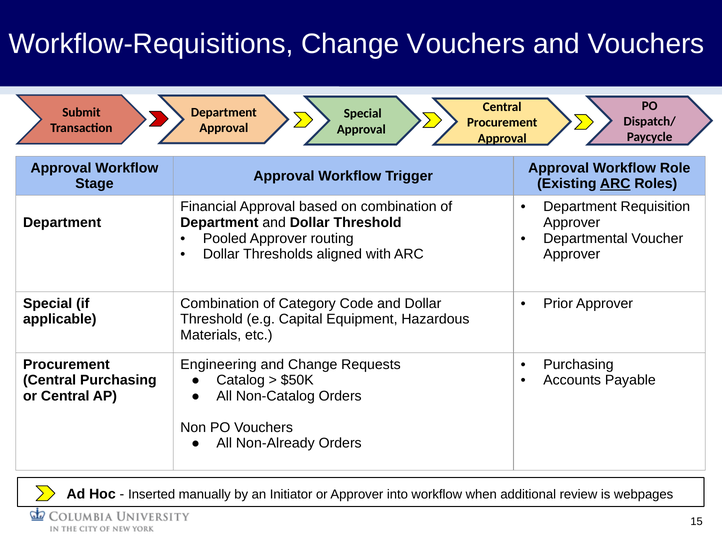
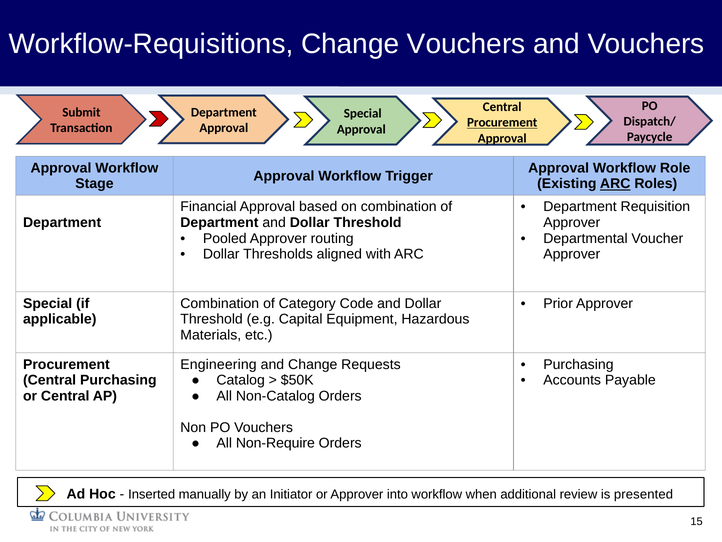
Procurement at (502, 122) underline: none -> present
Non-Already: Non-Already -> Non-Require
webpages: webpages -> presented
